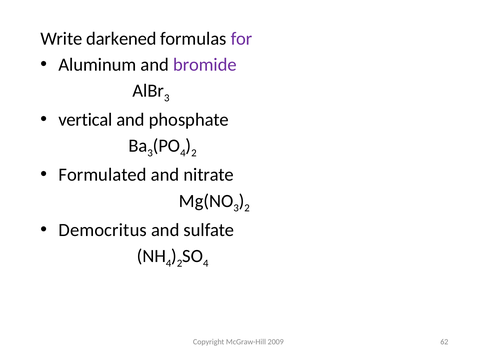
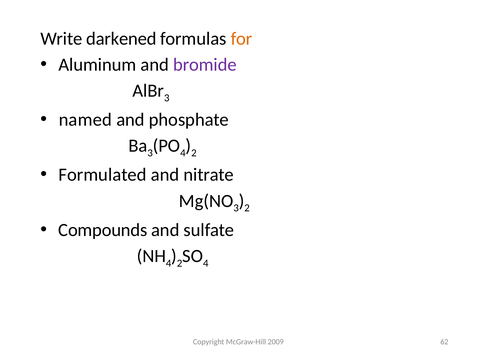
for colour: purple -> orange
vertical: vertical -> named
Democritus: Democritus -> Compounds
